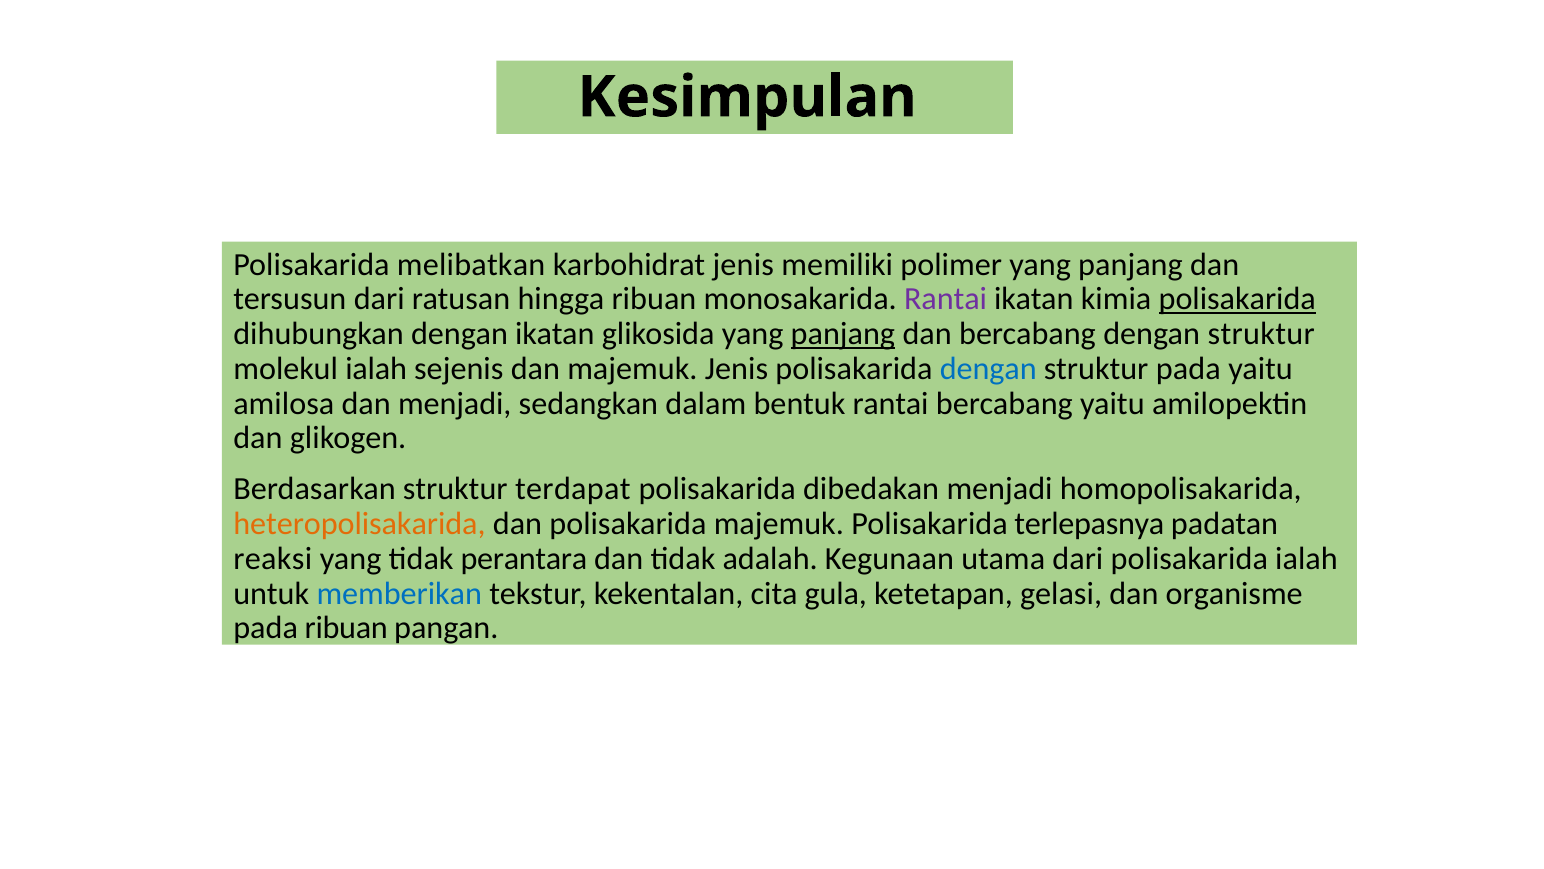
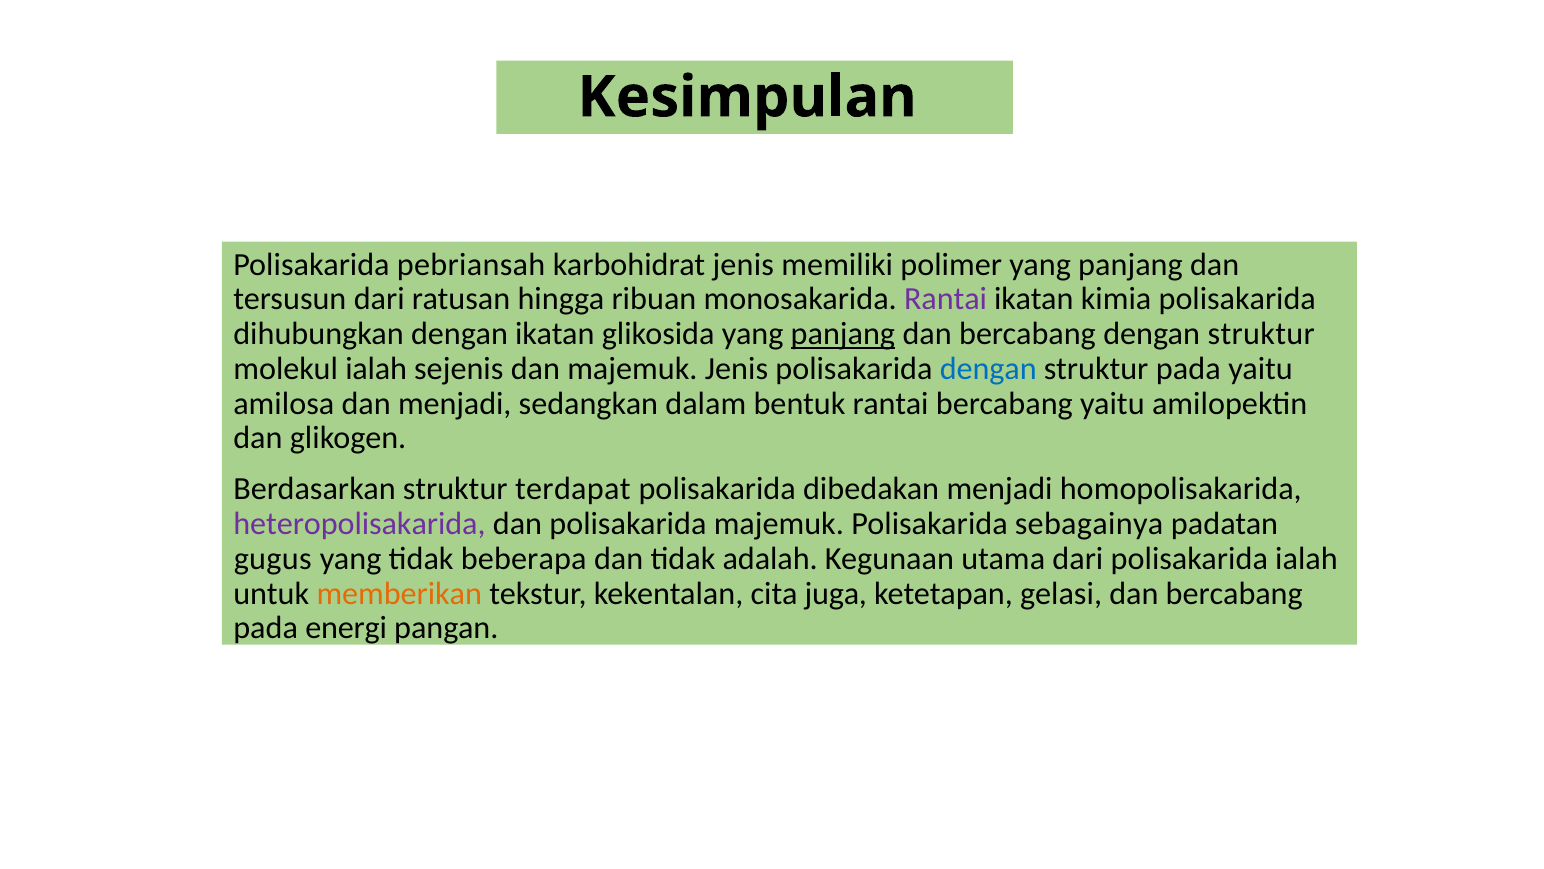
melibatkan: melibatkan -> pebriansah
polisakarida at (1237, 299) underline: present -> none
heteropolisakarida colour: orange -> purple
terlepasnya: terlepasnya -> sebagainya
reaksi: reaksi -> gugus
perantara: perantara -> beberapa
memberikan colour: blue -> orange
gula: gula -> juga
gelasi dan organisme: organisme -> bercabang
pada ribuan: ribuan -> energi
